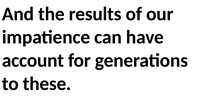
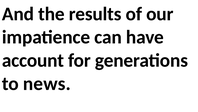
these: these -> news
